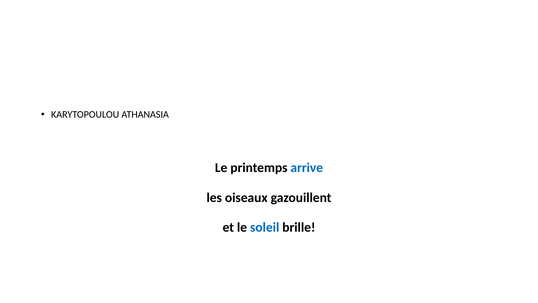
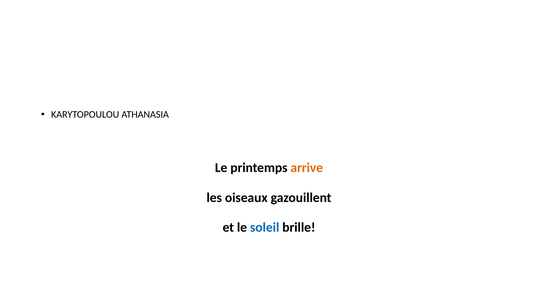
arrive colour: blue -> orange
